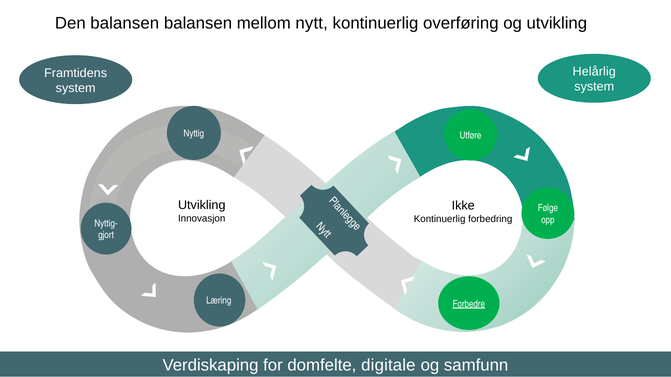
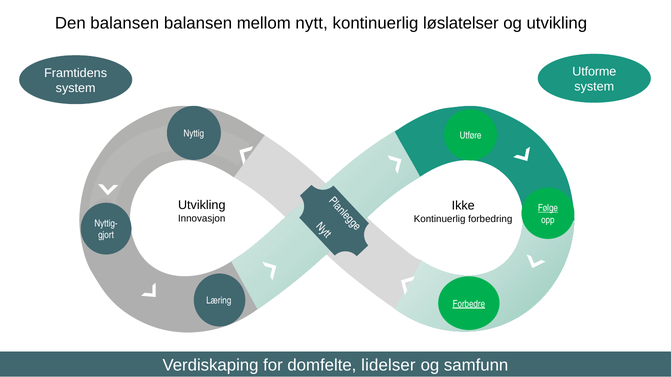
overføring: overføring -> løslatelser
Helårlig: Helårlig -> Utforme
Følge underline: none -> present
digitale: digitale -> lidelser
